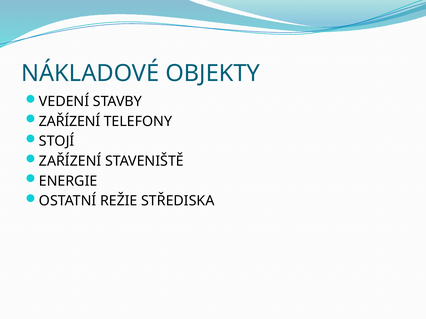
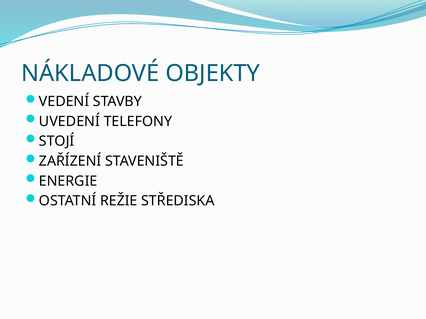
ZAŘÍZENÍ at (70, 122): ZAŘÍZENÍ -> UVEDENÍ
